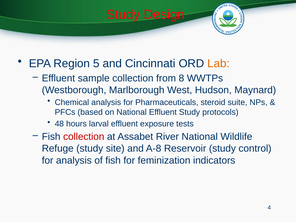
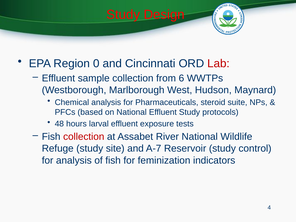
5: 5 -> 0
Lab colour: orange -> red
8: 8 -> 6
A-8: A-8 -> A-7
